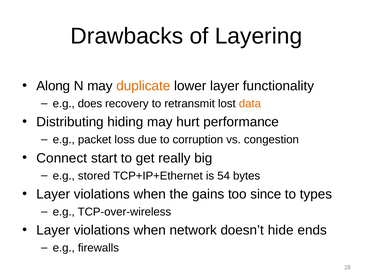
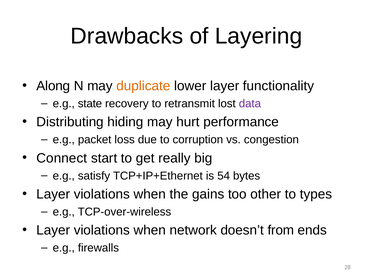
does: does -> state
data colour: orange -> purple
stored: stored -> satisfy
since: since -> other
hide: hide -> from
